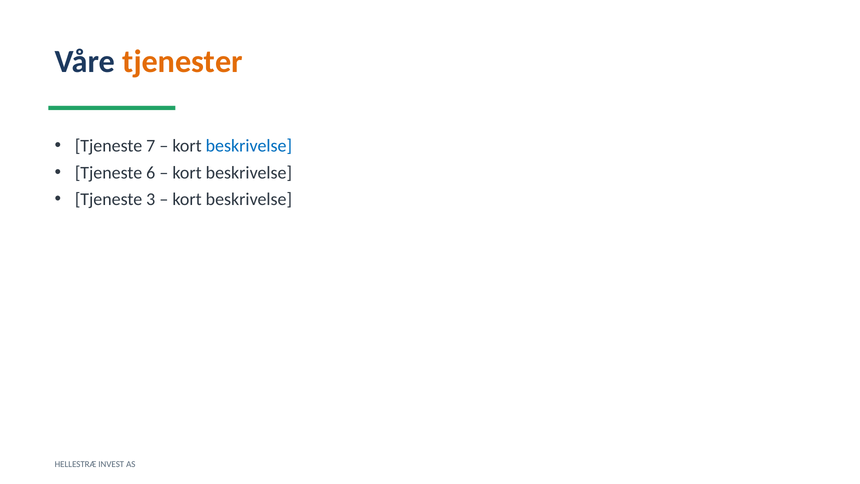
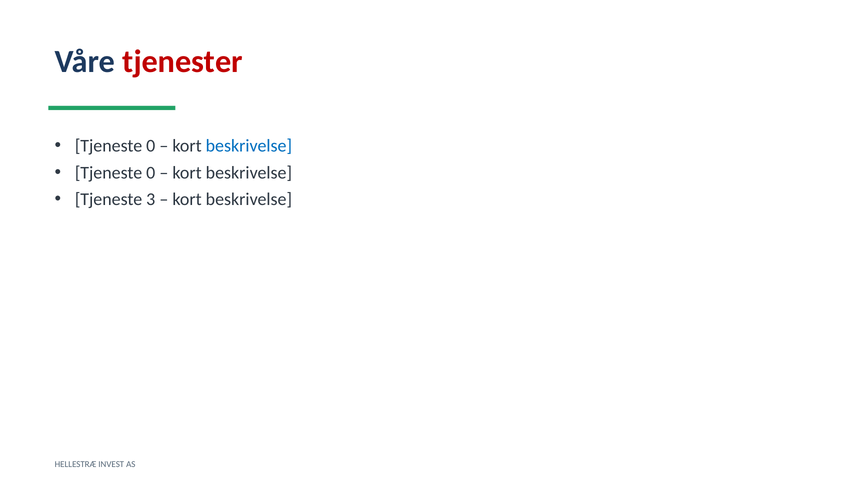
tjenester colour: orange -> red
7 at (151, 146): 7 -> 0
6 at (151, 173): 6 -> 0
